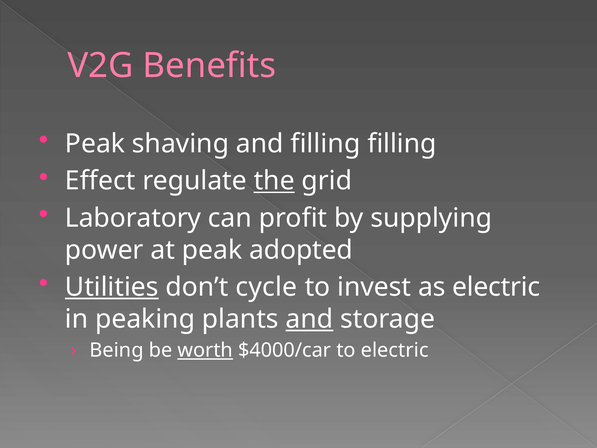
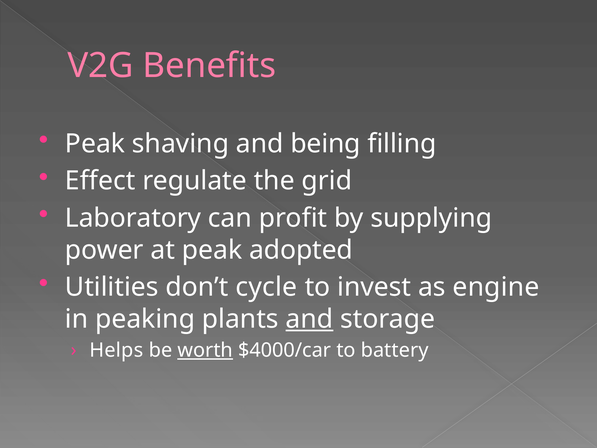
and filling: filling -> being
the underline: present -> none
Utilities underline: present -> none
as electric: electric -> engine
Being: Being -> Helps
to electric: electric -> battery
